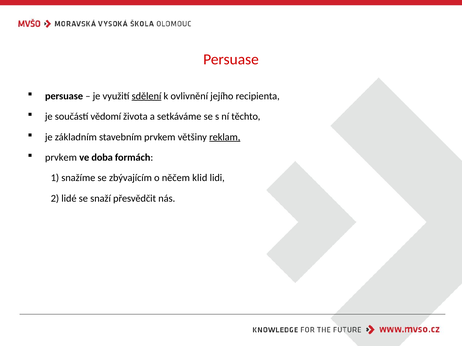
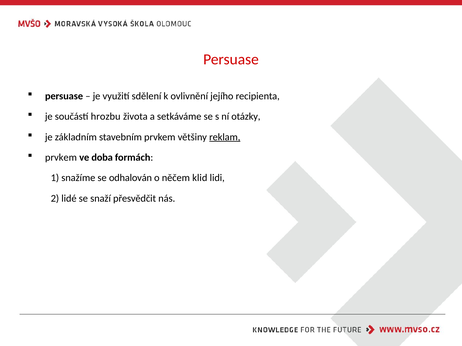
sdělení underline: present -> none
vědomí: vědomí -> hrozbu
těchto: těchto -> otázky
zbývajícím: zbývajícím -> odhalován
